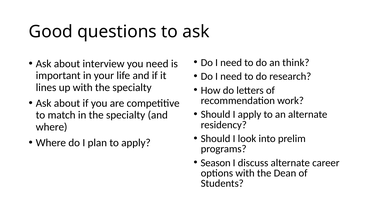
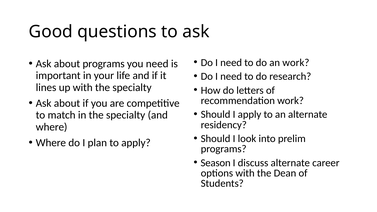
an think: think -> work
about interview: interview -> programs
